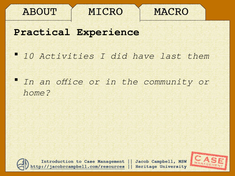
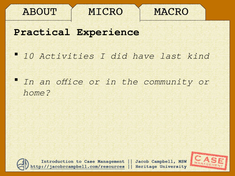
them: them -> kind
